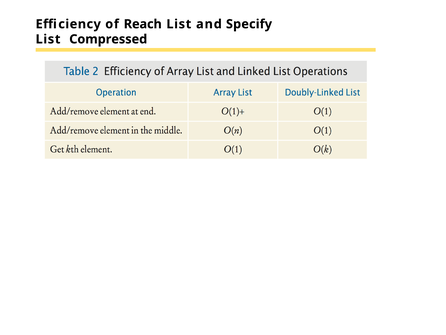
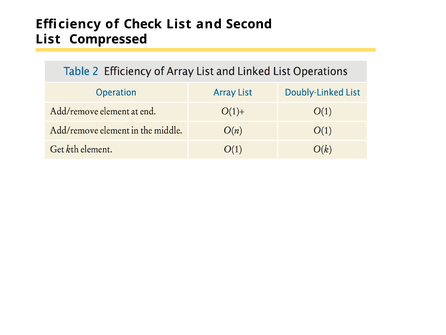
Reach: Reach -> Check
Specify: Specify -> Second
